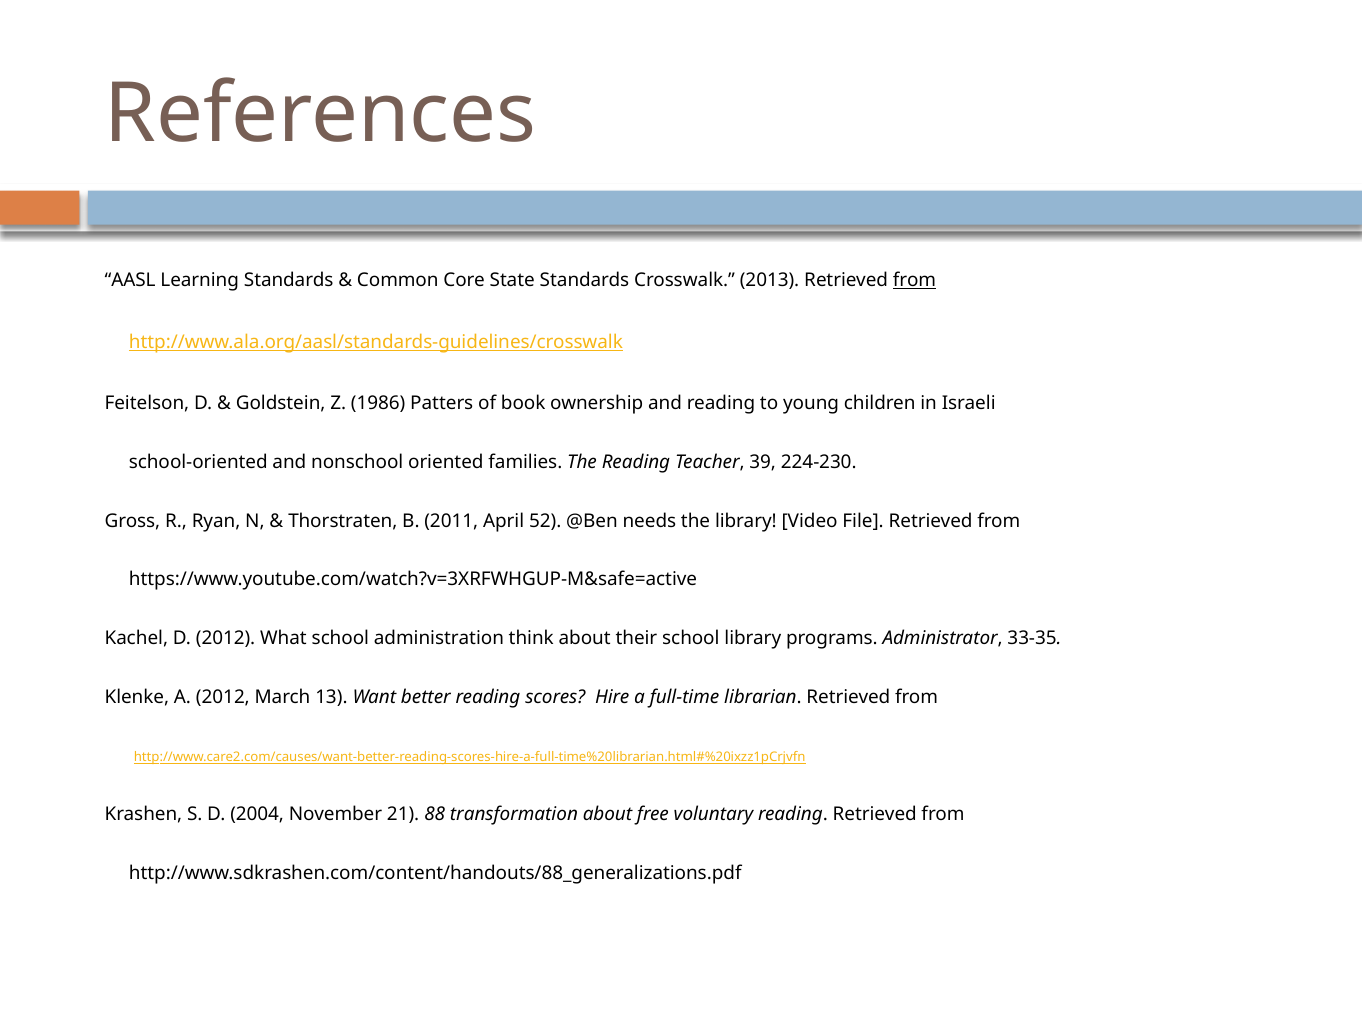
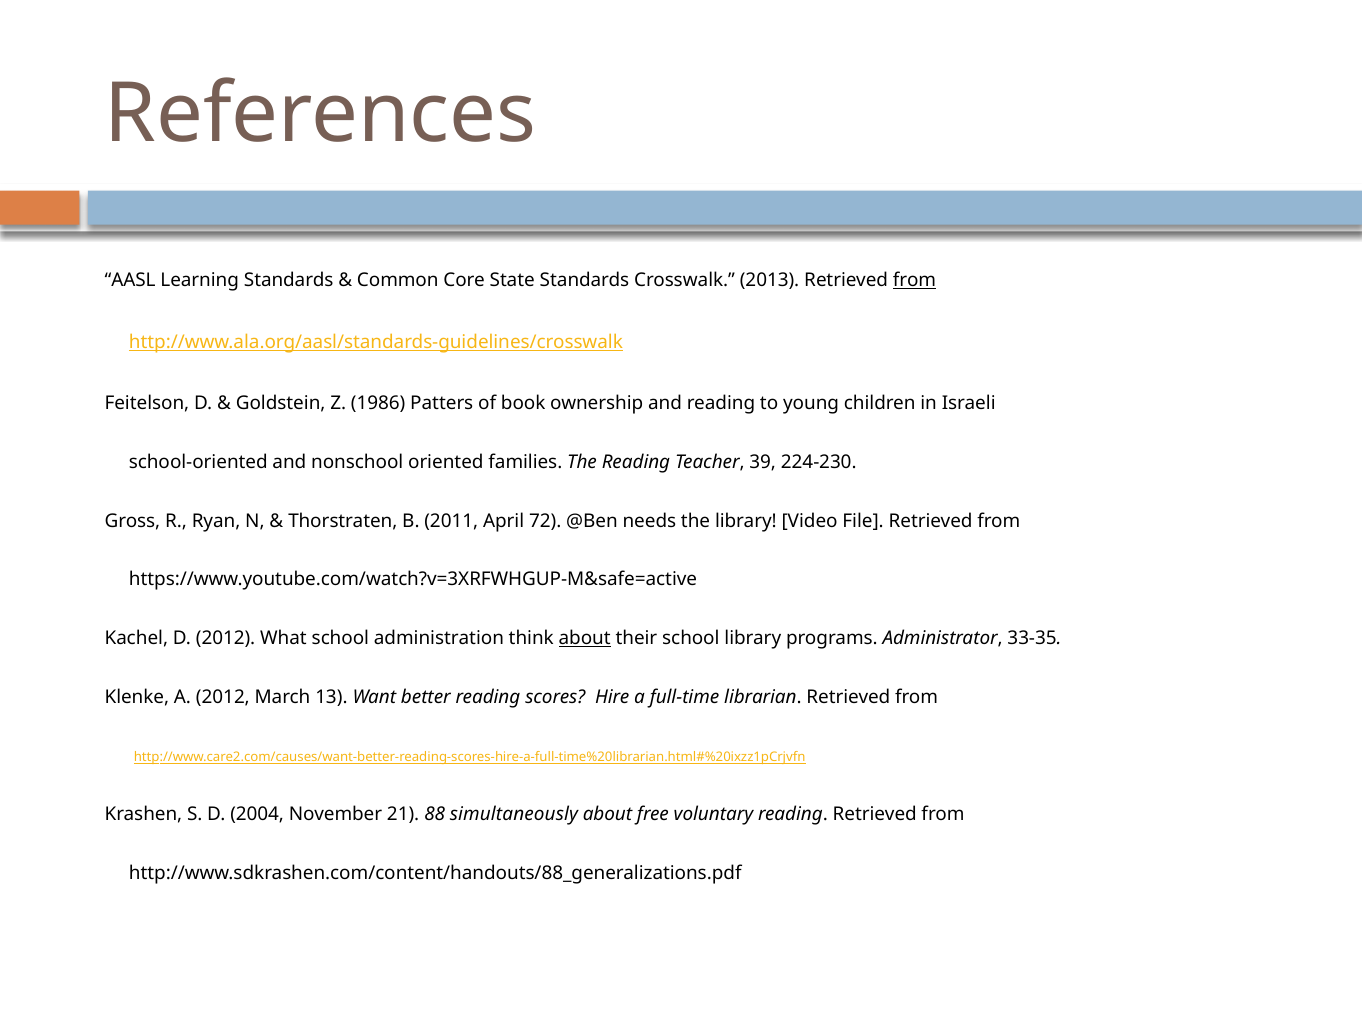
52: 52 -> 72
about at (585, 639) underline: none -> present
transformation: transformation -> simultaneously
